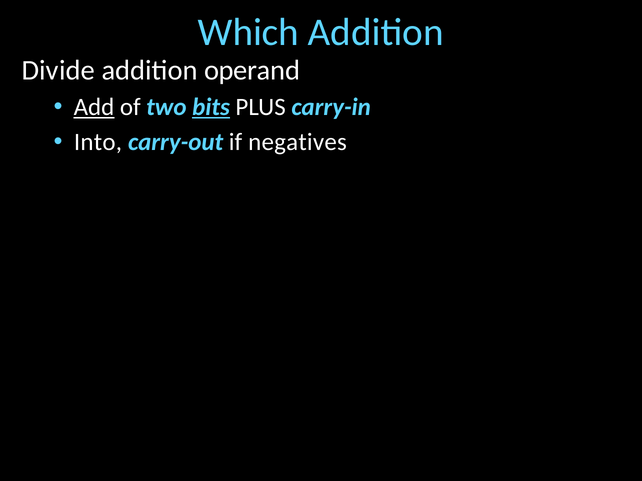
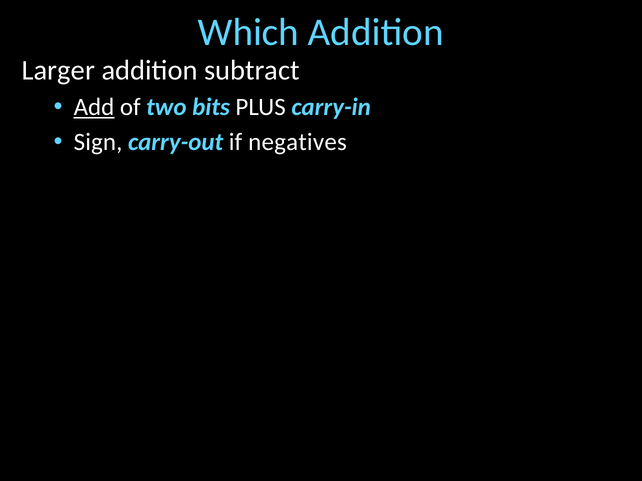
Divide: Divide -> Larger
operand: operand -> subtract
bits underline: present -> none
Into: Into -> Sign
